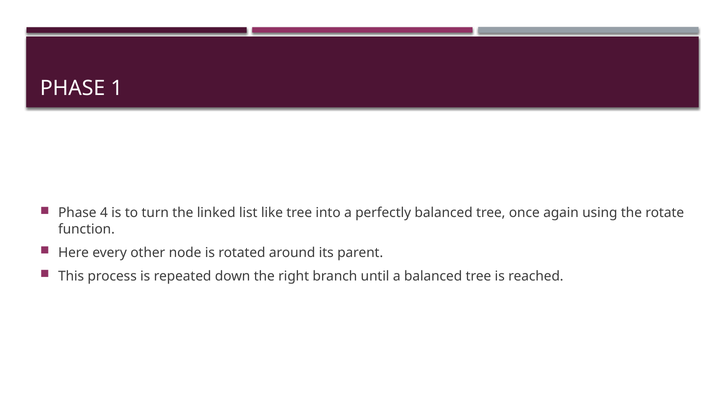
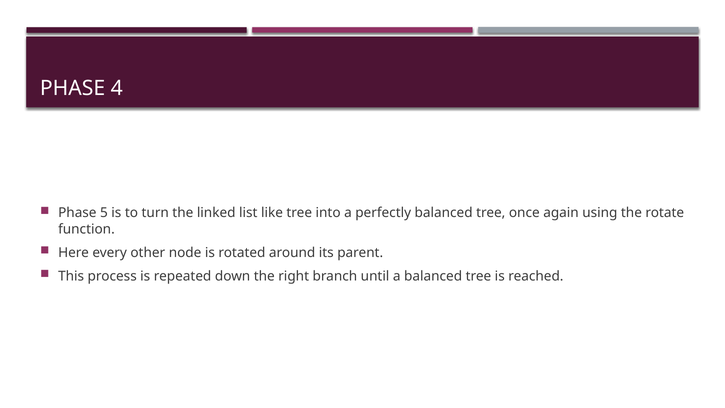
1: 1 -> 4
4: 4 -> 5
